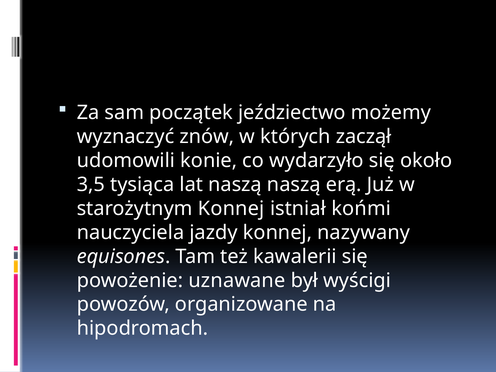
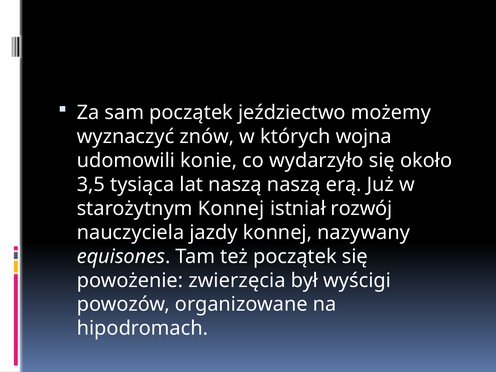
zaczął: zaczął -> wojna
końmi: końmi -> rozwój
też kawalerii: kawalerii -> początek
uznawane: uznawane -> zwierzęcia
